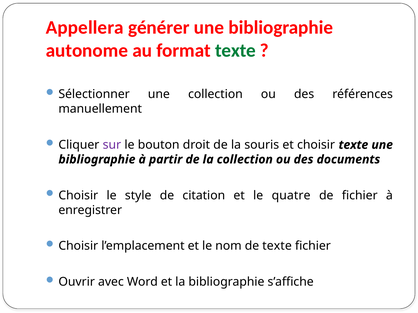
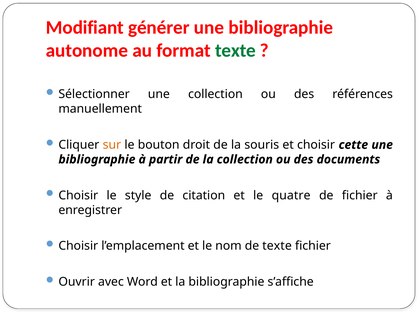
Appellera: Appellera -> Modifiant
sur colour: purple -> orange
choisir texte: texte -> cette
